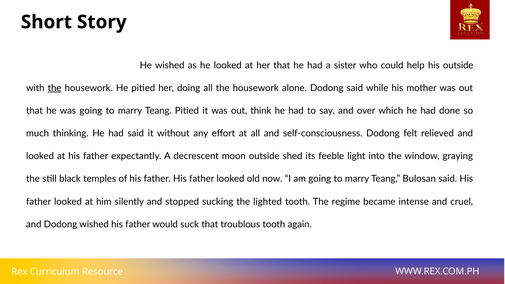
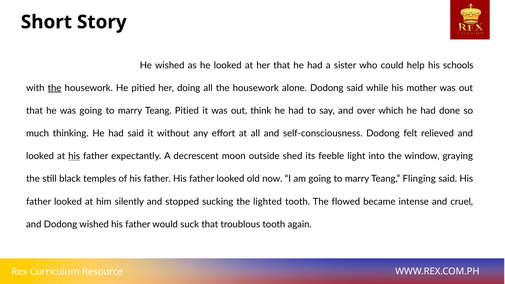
his outside: outside -> schools
his at (74, 156) underline: none -> present
Bulosan: Bulosan -> Flinging
regime: regime -> flowed
